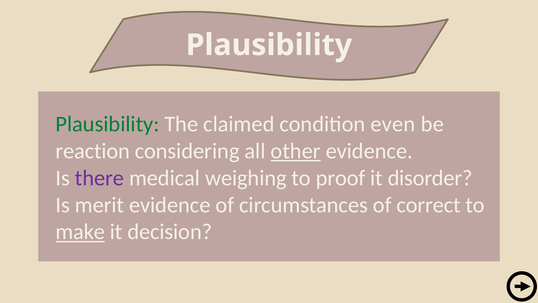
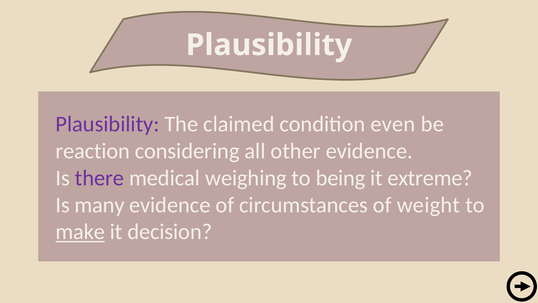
Plausibility at (107, 124) colour: green -> purple
other underline: present -> none
proof: proof -> being
disorder: disorder -> extreme
merit: merit -> many
correct: correct -> weight
